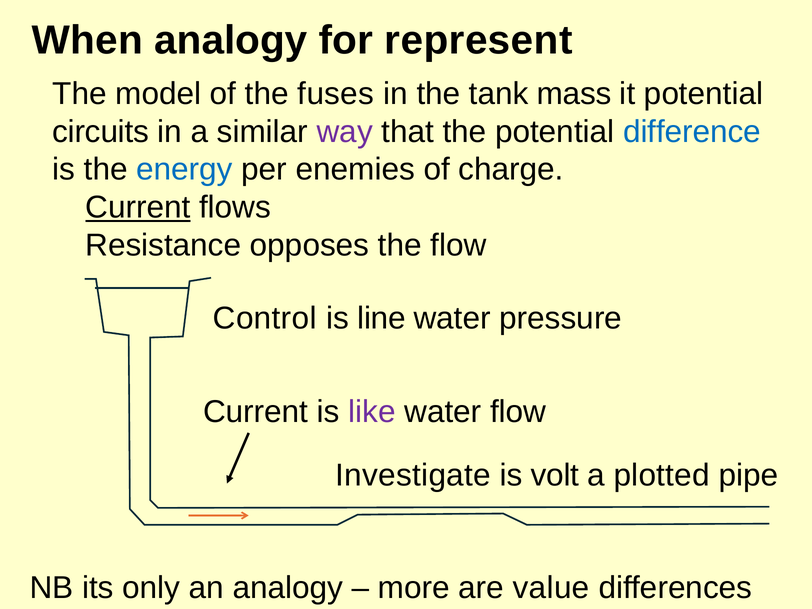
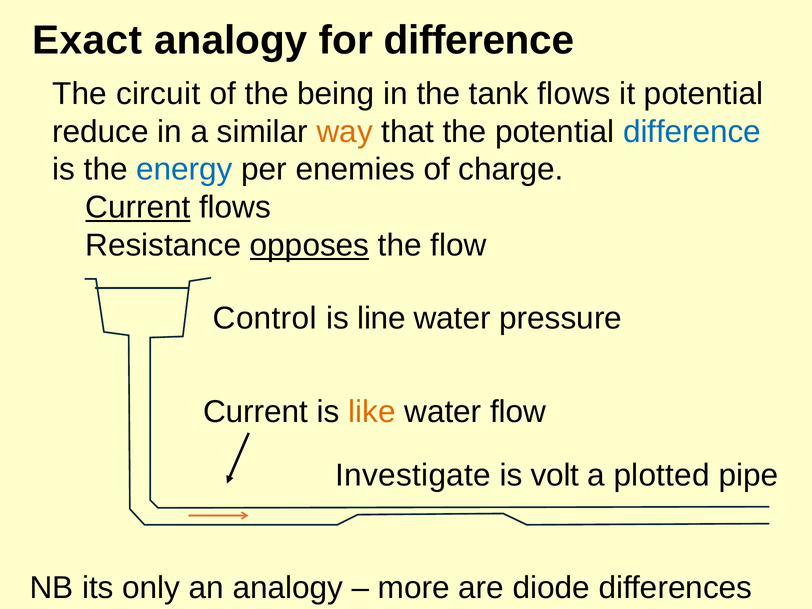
When: When -> Exact
for represent: represent -> difference
model: model -> circuit
fuses: fuses -> being
tank mass: mass -> flows
circuits: circuits -> reduce
way colour: purple -> orange
opposes underline: none -> present
like colour: purple -> orange
value: value -> diode
